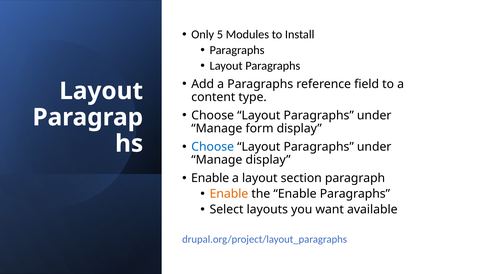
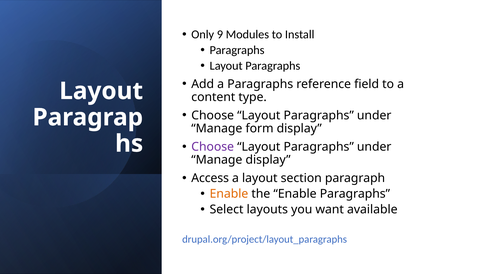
5: 5 -> 9
Choose at (213, 147) colour: blue -> purple
Enable at (210, 178): Enable -> Access
